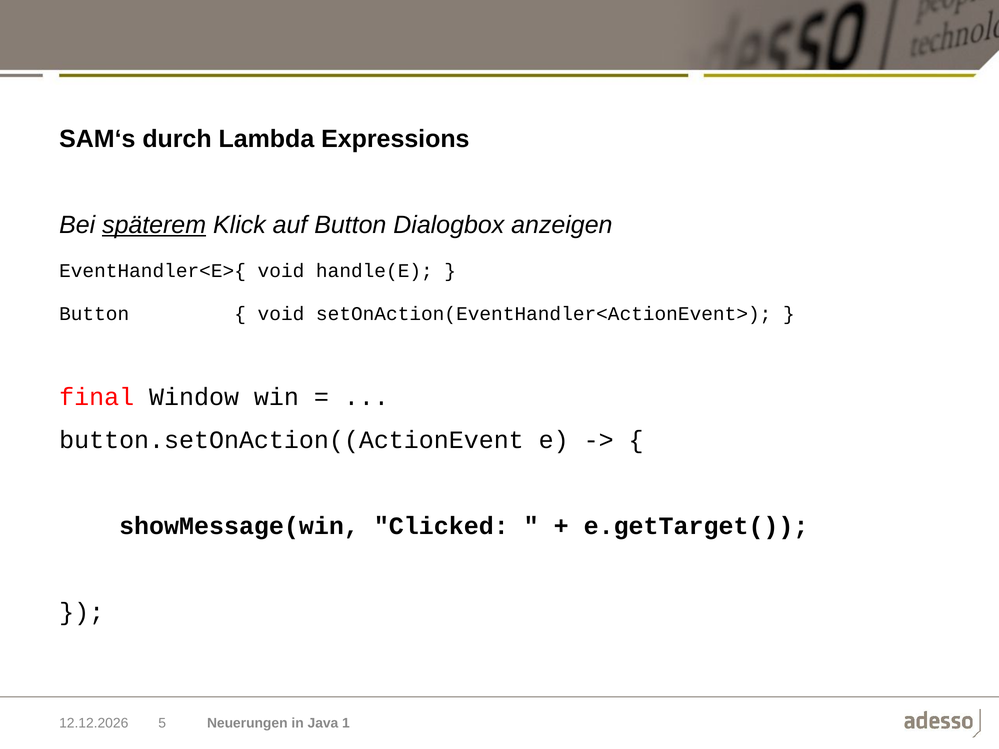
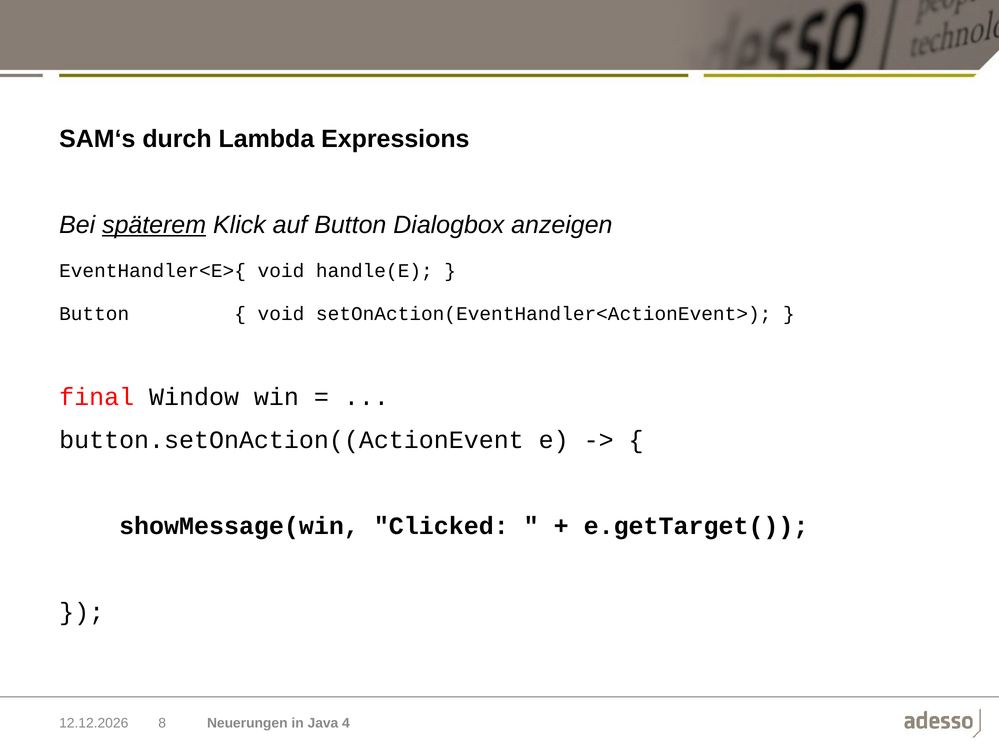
5: 5 -> 8
1: 1 -> 4
